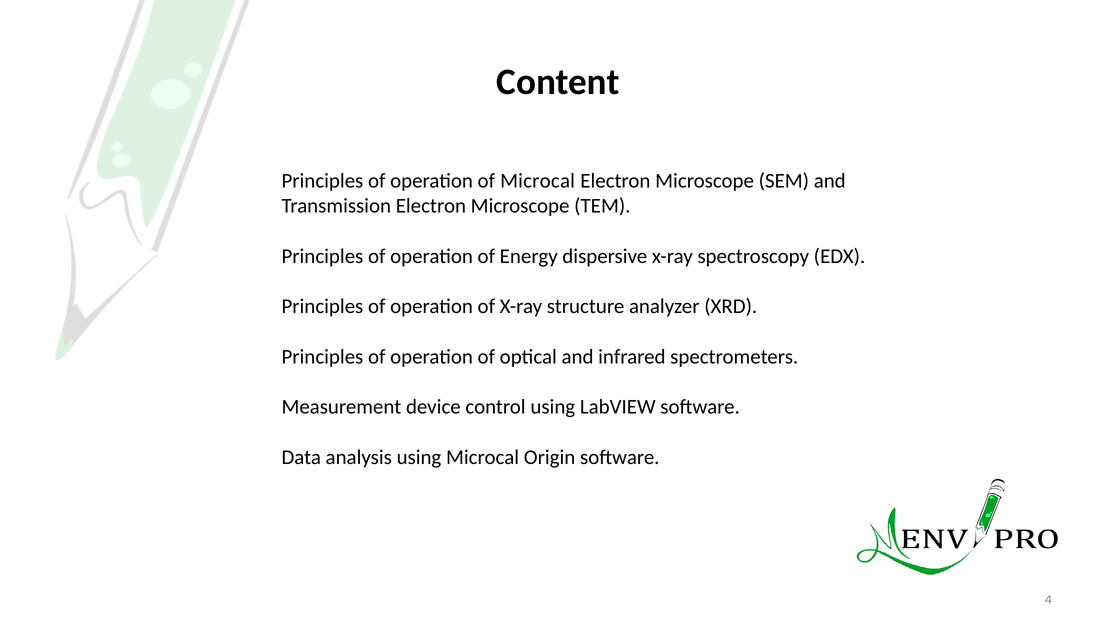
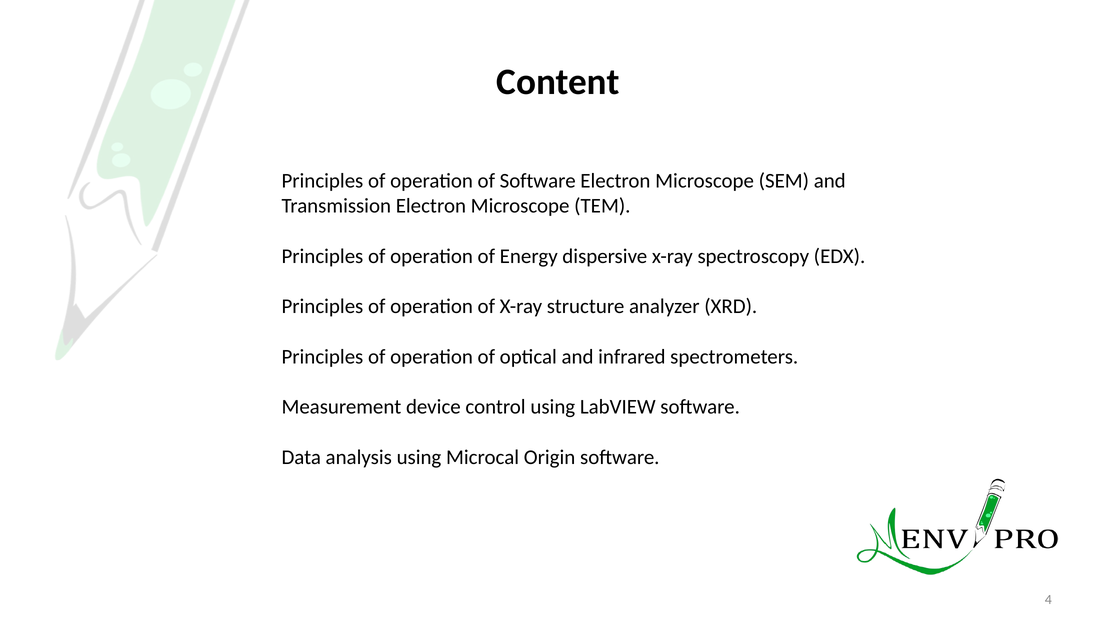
of Microcal: Microcal -> Software
